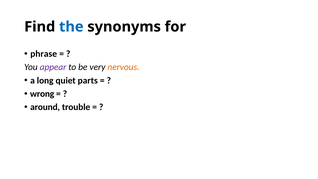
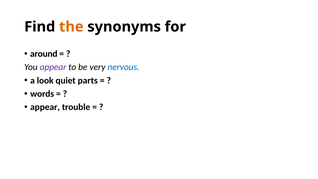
the colour: blue -> orange
phrase: phrase -> around
nervous colour: orange -> blue
long: long -> look
wrong: wrong -> words
around at (45, 107): around -> appear
